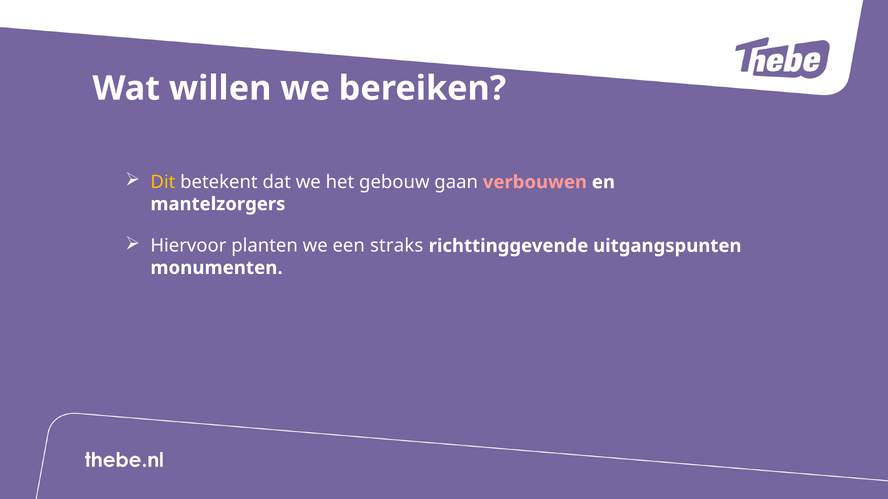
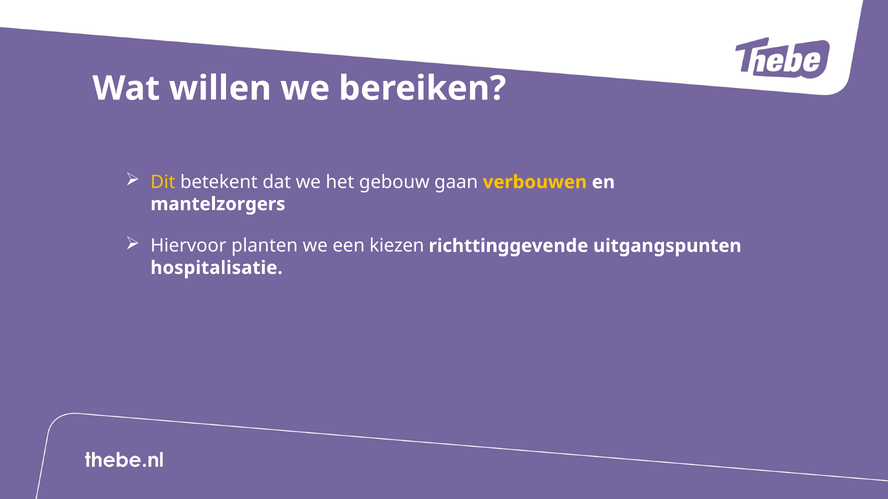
verbouwen colour: pink -> yellow
straks: straks -> kiezen
monumenten: monumenten -> hospitalisatie
